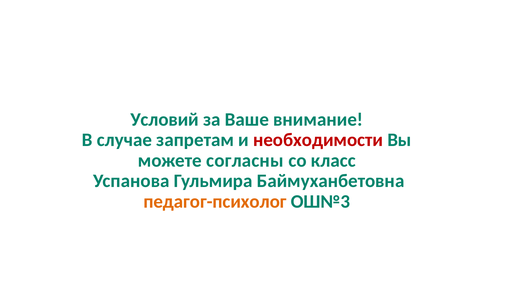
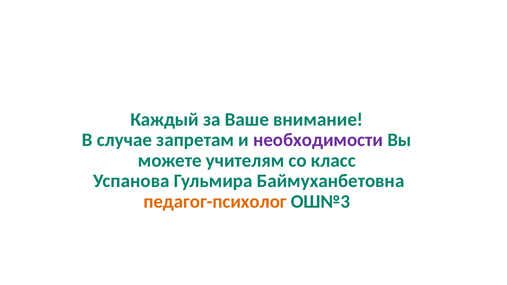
Условий: Условий -> Каждый
необходимости colour: red -> purple
согласны: согласны -> учителям
